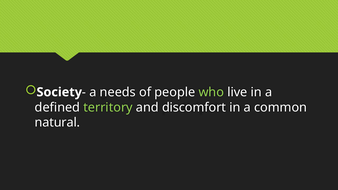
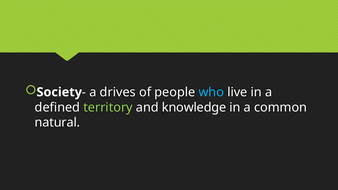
needs: needs -> drives
who colour: light green -> light blue
discomfort: discomfort -> knowledge
